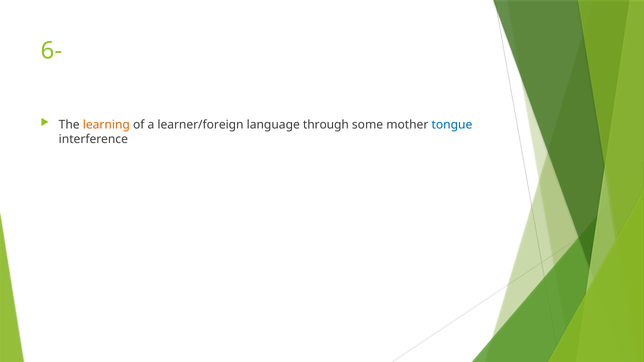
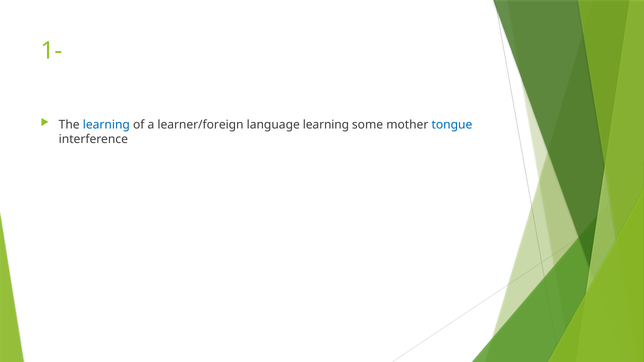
6-: 6- -> 1-
learning at (106, 125) colour: orange -> blue
language through: through -> learning
